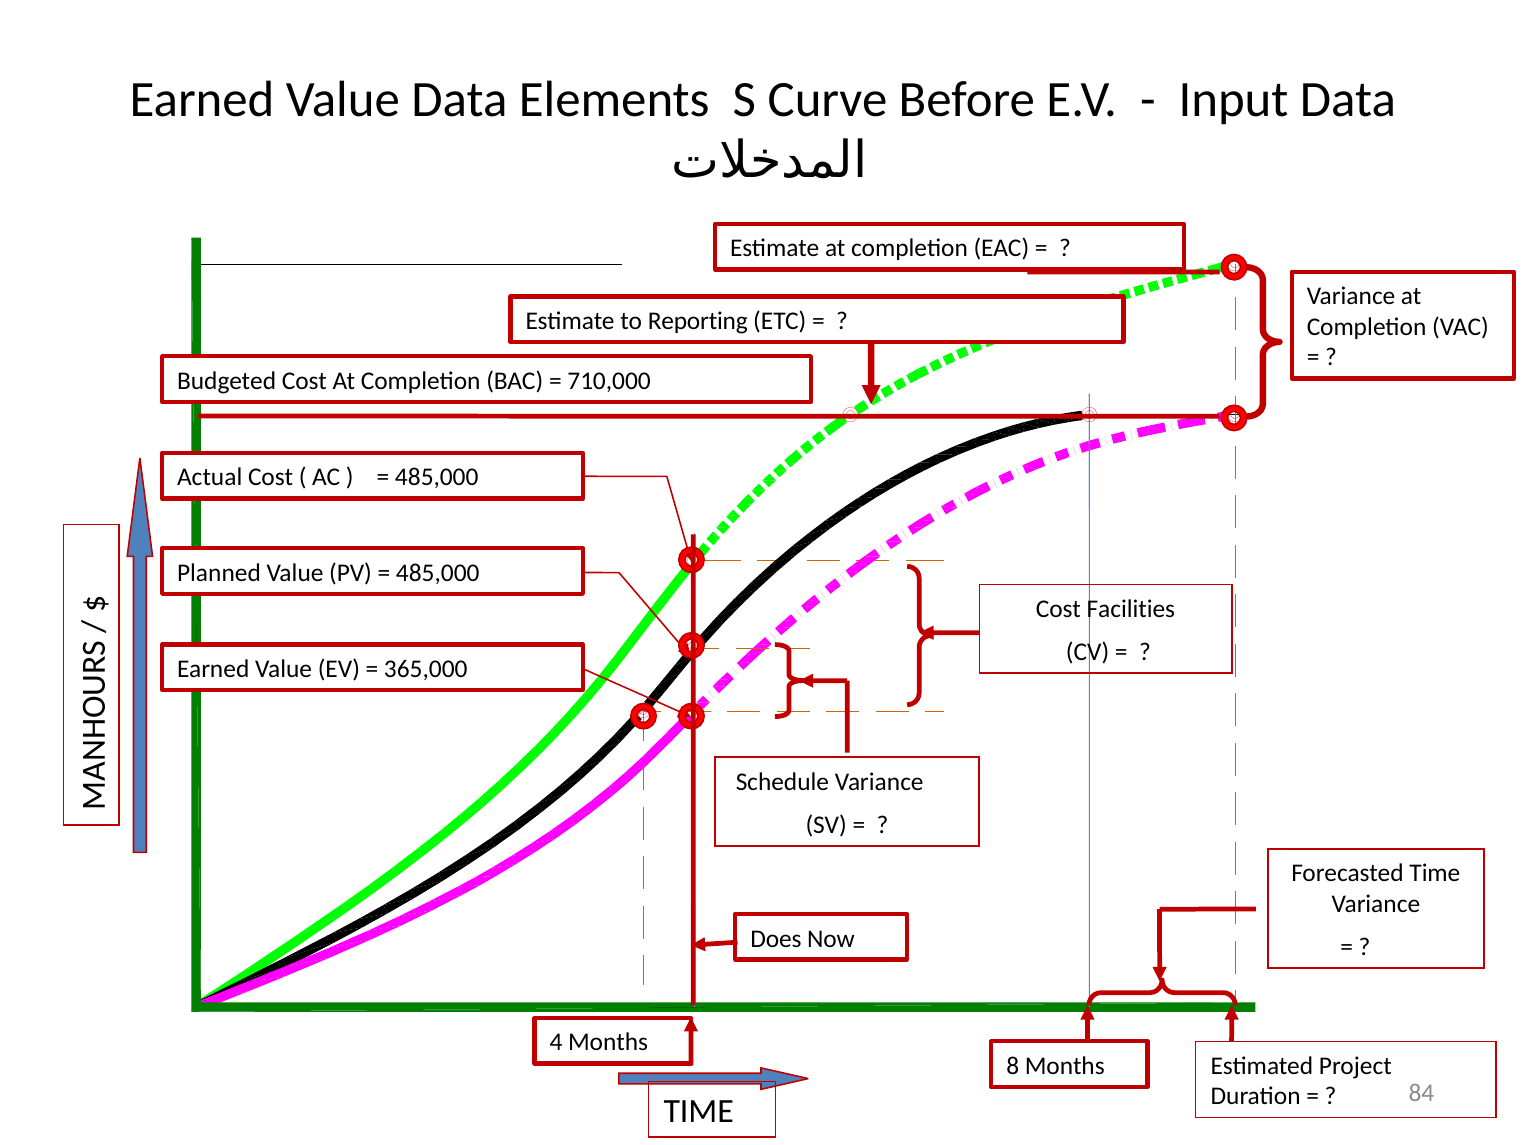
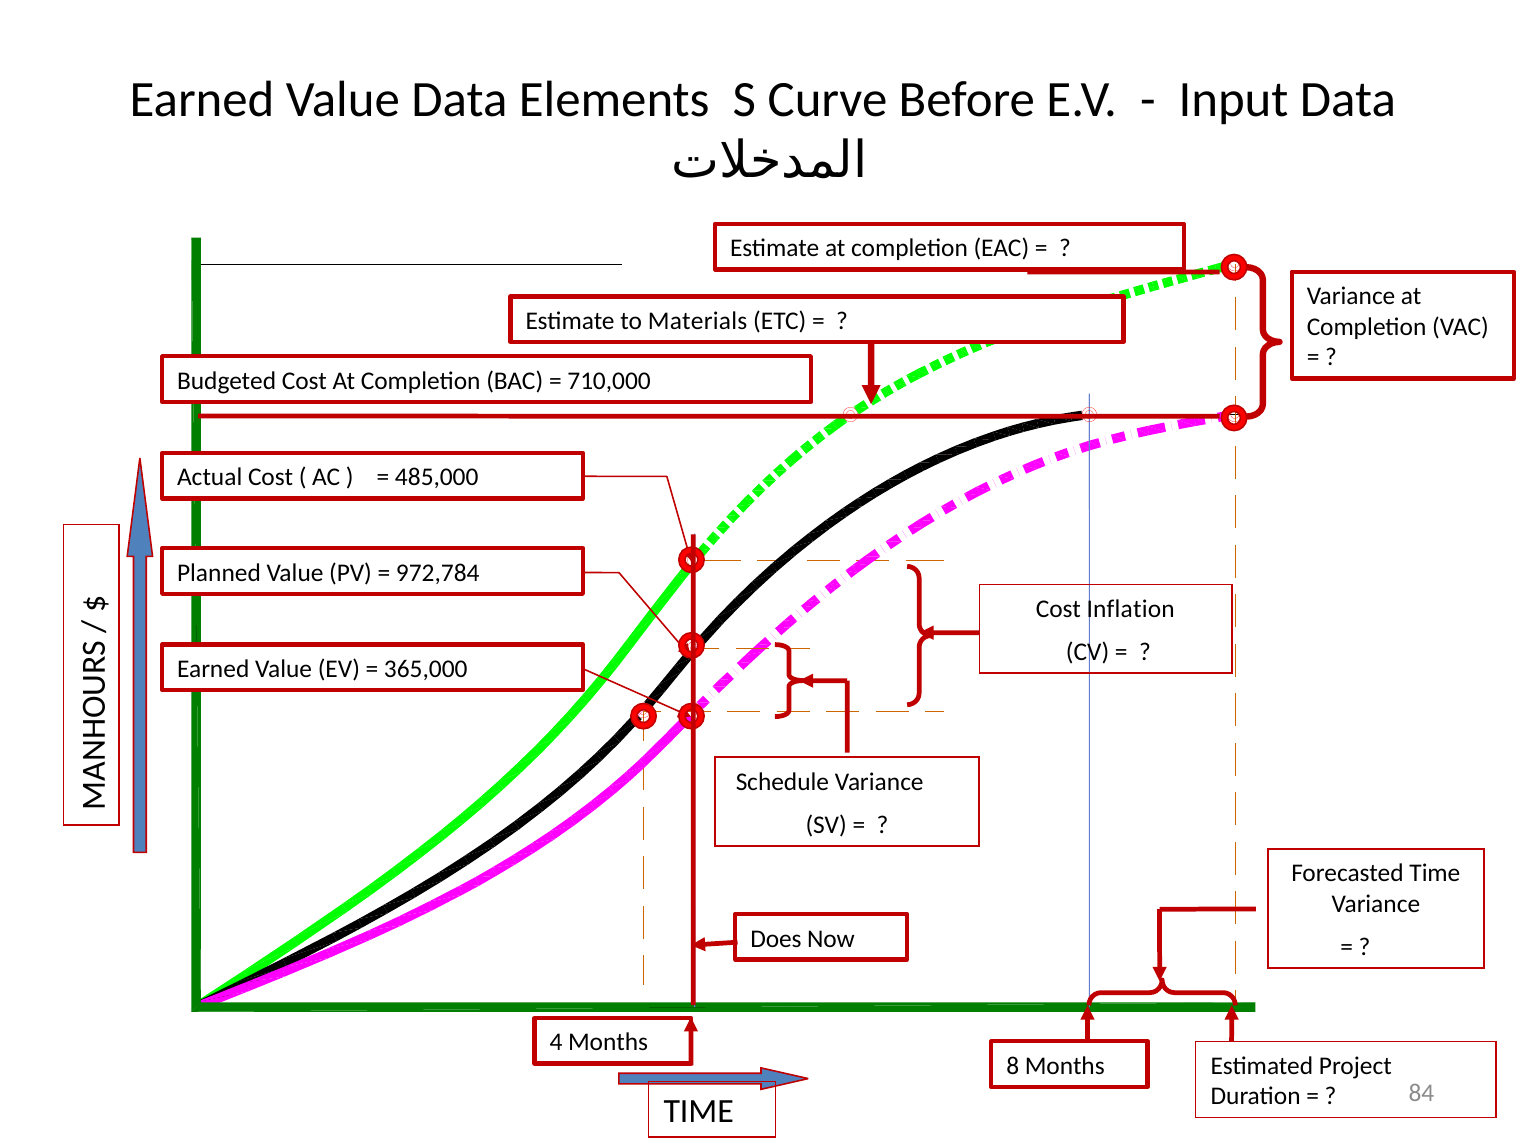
Reporting: Reporting -> Materials
485,000 at (438, 573): 485,000 -> 972,784
Facilities: Facilities -> Inflation
